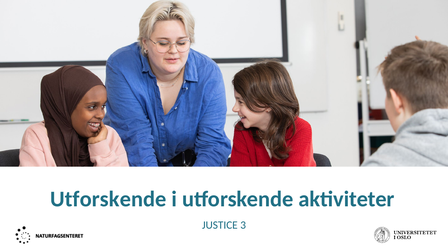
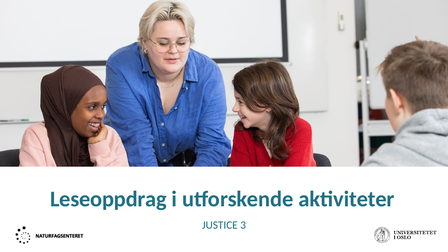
Utforskende at (108, 199): Utforskende -> Leseoppdrag
